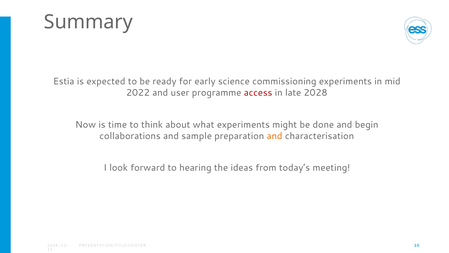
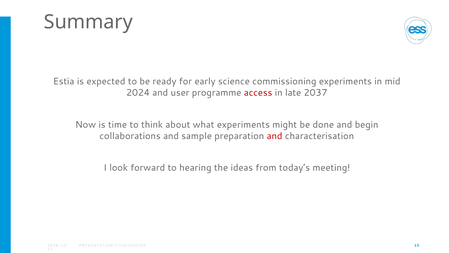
2022: 2022 -> 2024
2028: 2028 -> 2037
and at (275, 136) colour: orange -> red
